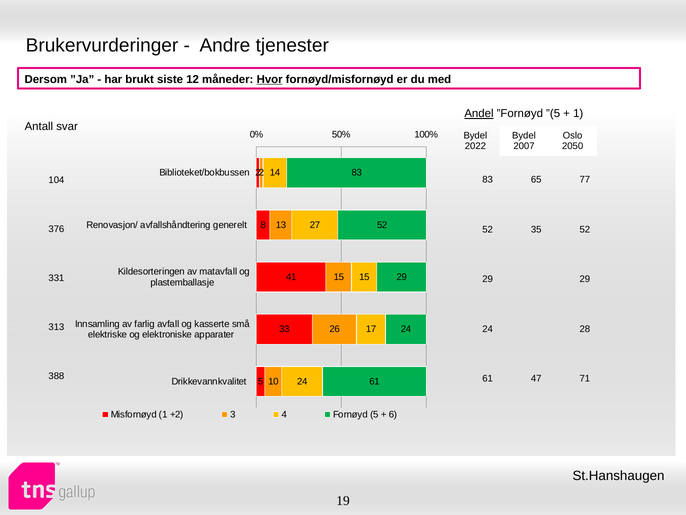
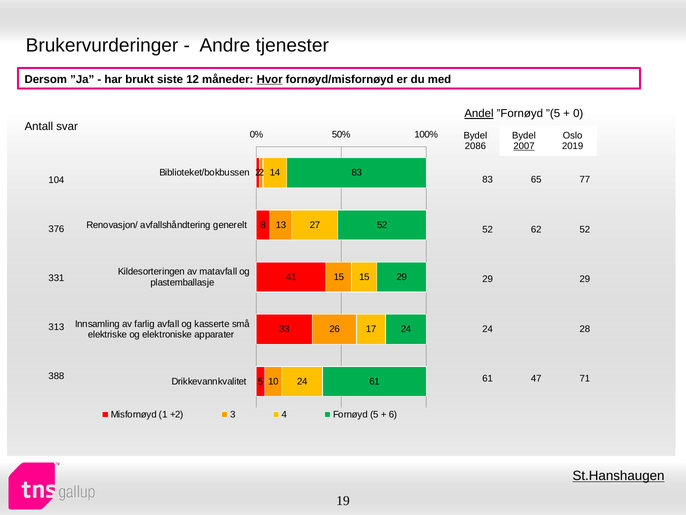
1 at (578, 113): 1 -> 0
2022: 2022 -> 2086
2007 underline: none -> present
2050: 2050 -> 2019
35: 35 -> 62
St.Hanshaugen underline: none -> present
